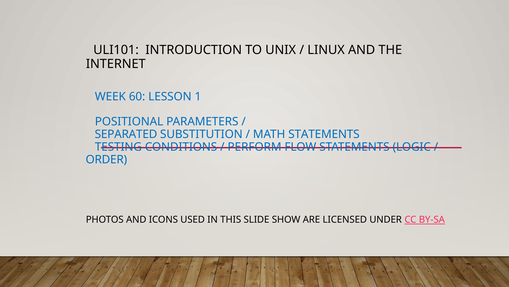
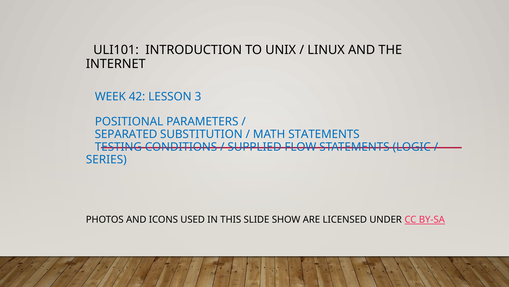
60: 60 -> 42
1: 1 -> 3
PERFORM: PERFORM -> SUPPLIED
ORDER: ORDER -> SERIES
